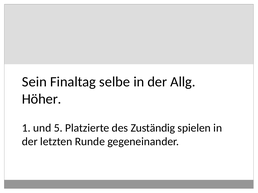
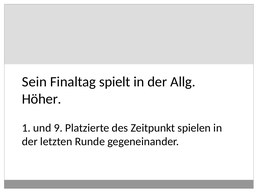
selbe: selbe -> spielt
5: 5 -> 9
Zuständig: Zuständig -> Zeitpunkt
